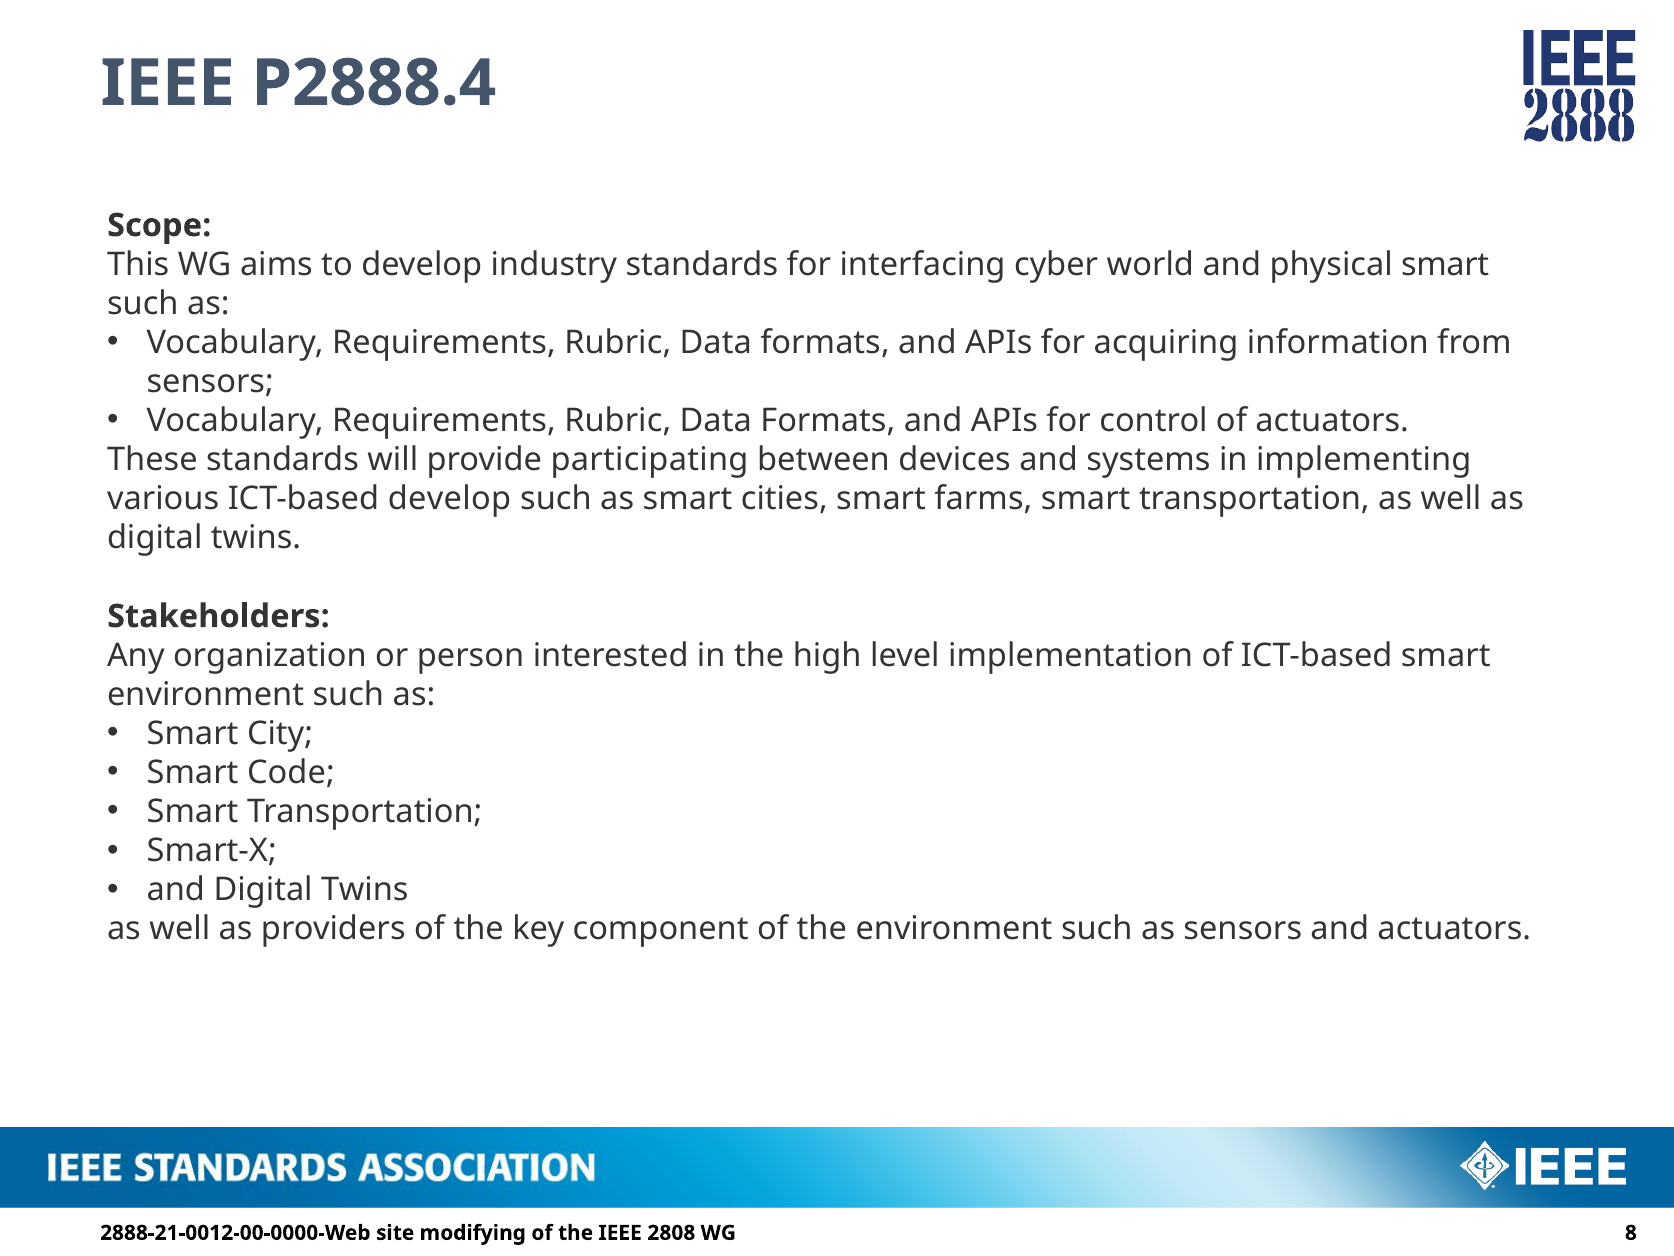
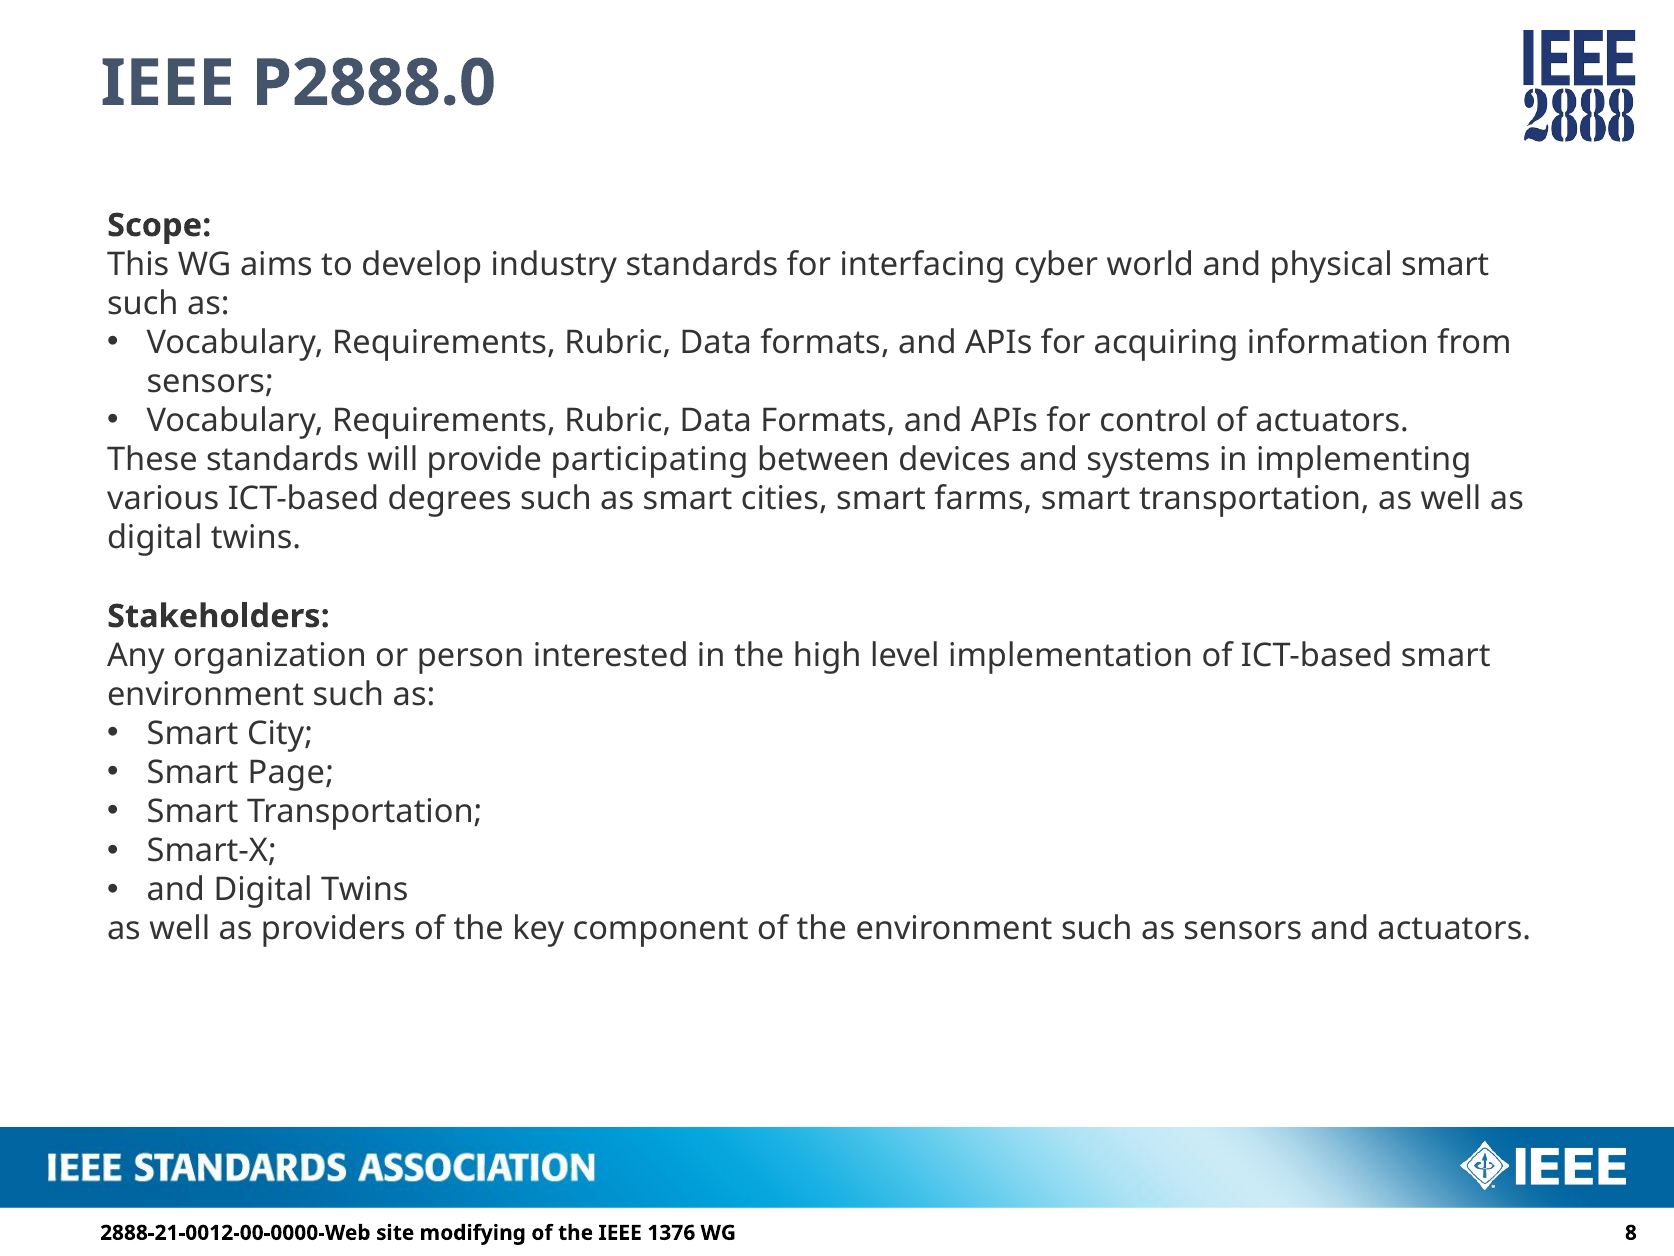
P2888.4: P2888.4 -> P2888.0
ICT-based develop: develop -> degrees
Code: Code -> Page
2808: 2808 -> 1376
